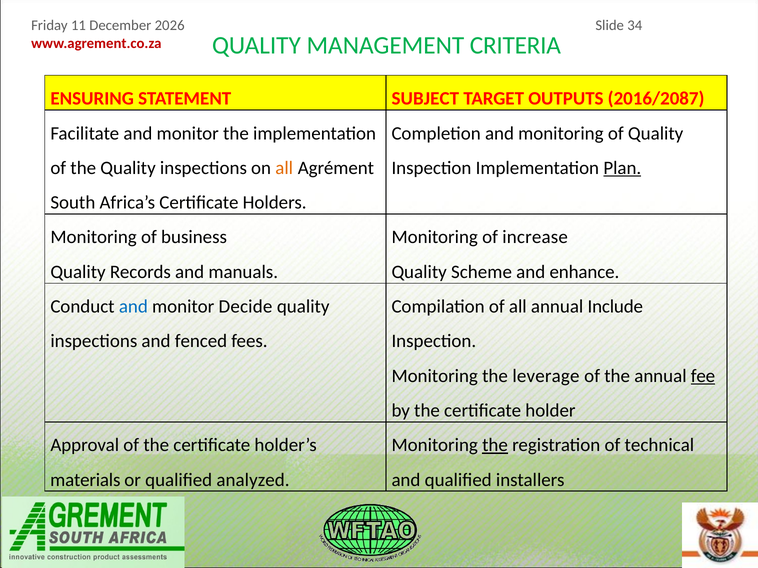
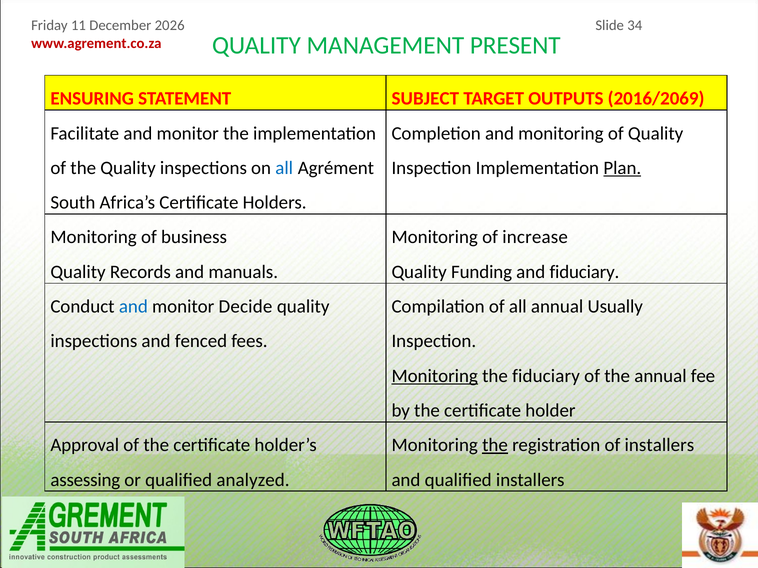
CRITERIA: CRITERIA -> PRESENT
2016/2087: 2016/2087 -> 2016/2069
all at (284, 168) colour: orange -> blue
Scheme: Scheme -> Funding
and enhance: enhance -> fiduciary
Include: Include -> Usually
Monitoring at (435, 376) underline: none -> present
the leverage: leverage -> fiduciary
fee underline: present -> none
of technical: technical -> installers
materials: materials -> assessing
